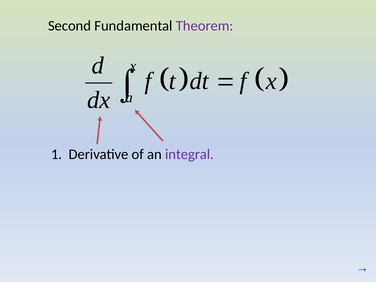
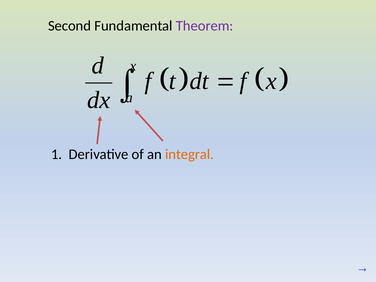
integral colour: purple -> orange
